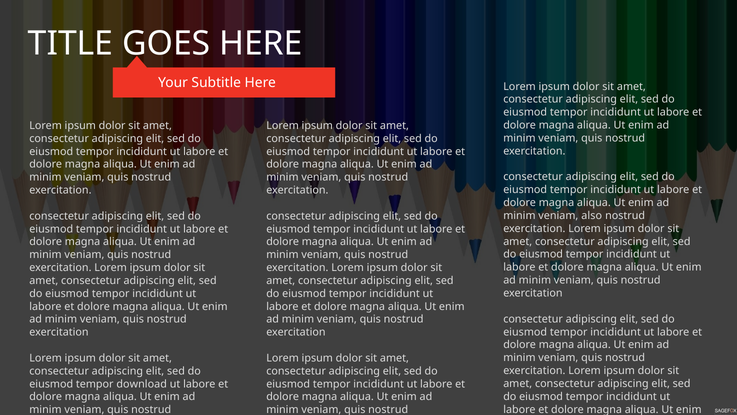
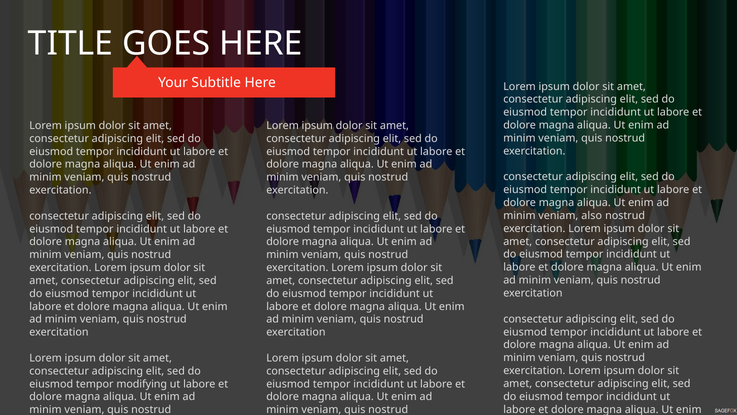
download: download -> modifying
